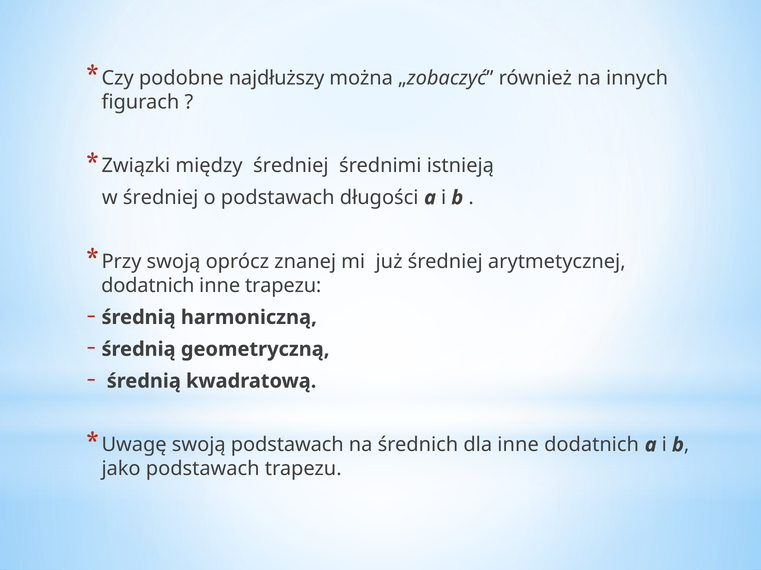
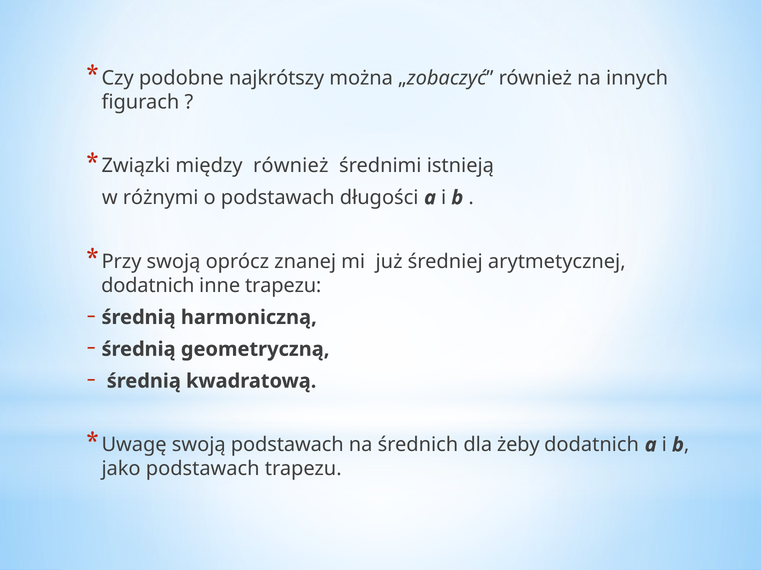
najdłuższy: najdłuższy -> najkrótszy
między średniej: średniej -> również
w średniej: średniej -> różnymi
dla inne: inne -> żeby
